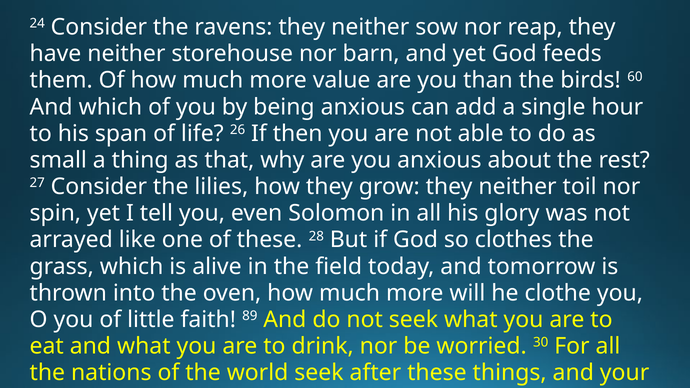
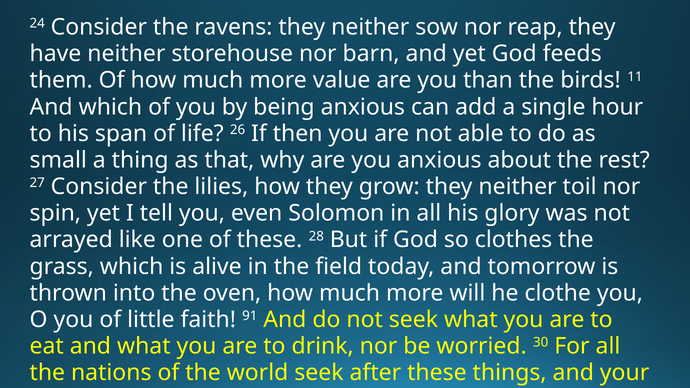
60: 60 -> 11
89: 89 -> 91
